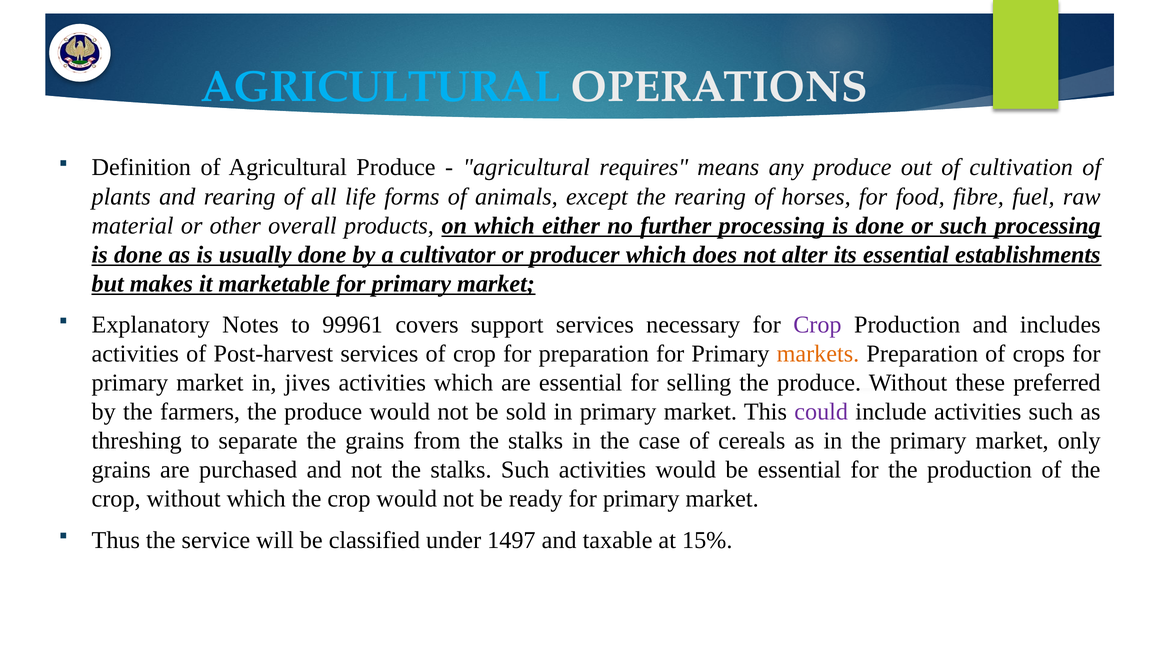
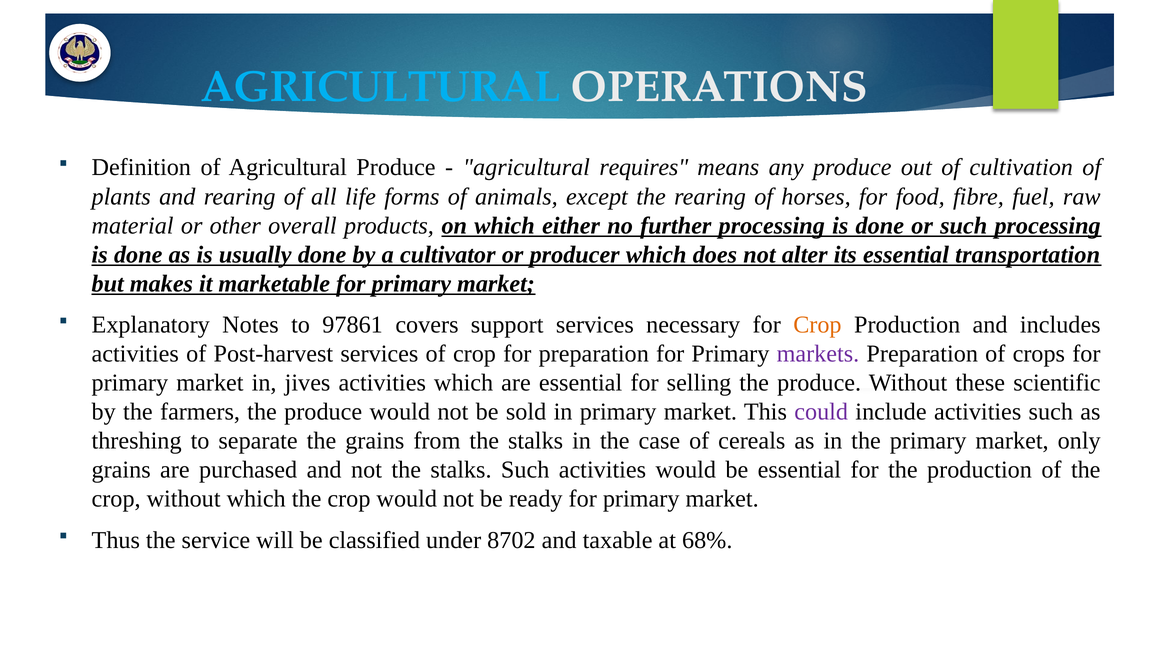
establishments: establishments -> transportation
99961: 99961 -> 97861
Crop at (817, 325) colour: purple -> orange
markets colour: orange -> purple
preferred: preferred -> scientific
1497: 1497 -> 8702
15%: 15% -> 68%
